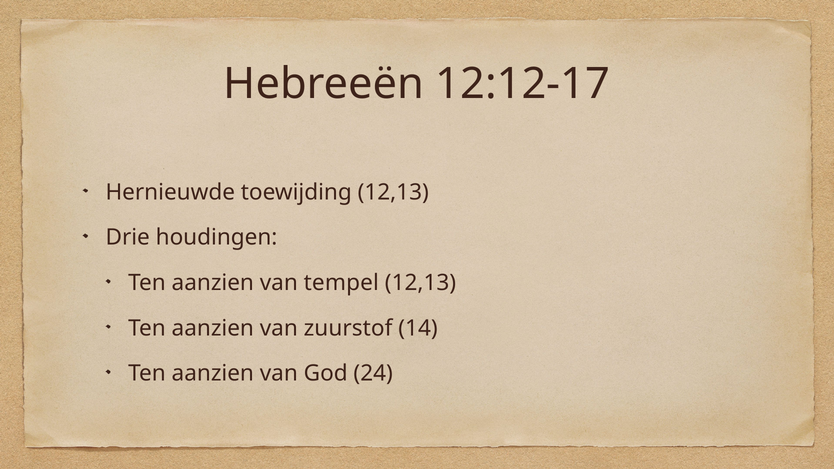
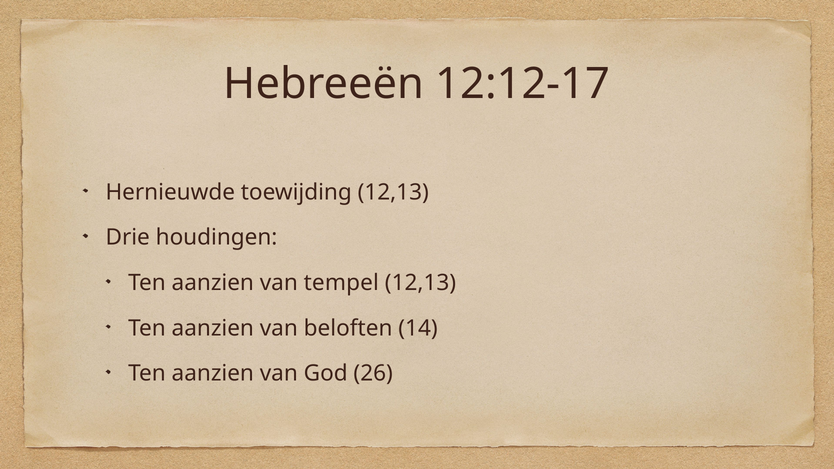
zuurstof: zuurstof -> beloften
24: 24 -> 26
